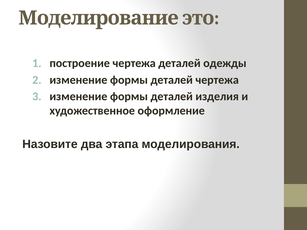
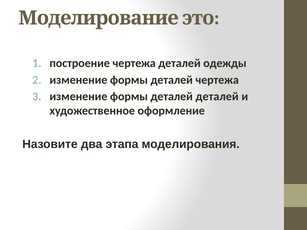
деталей изделия: изделия -> деталей
